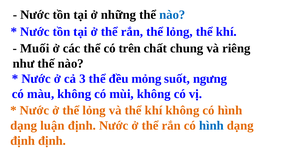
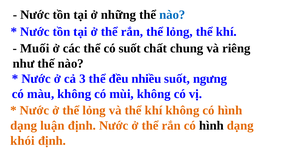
có trên: trên -> suốt
mỏng: mỏng -> nhiều
hình at (211, 126) colour: blue -> black
định at (23, 141): định -> khói
